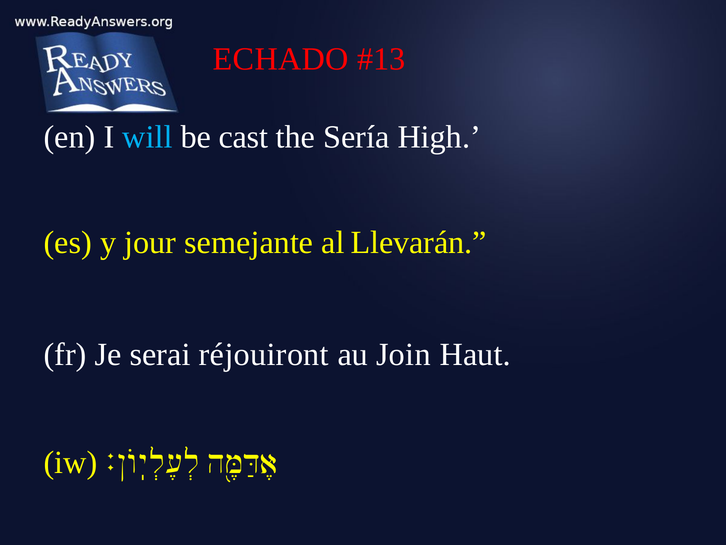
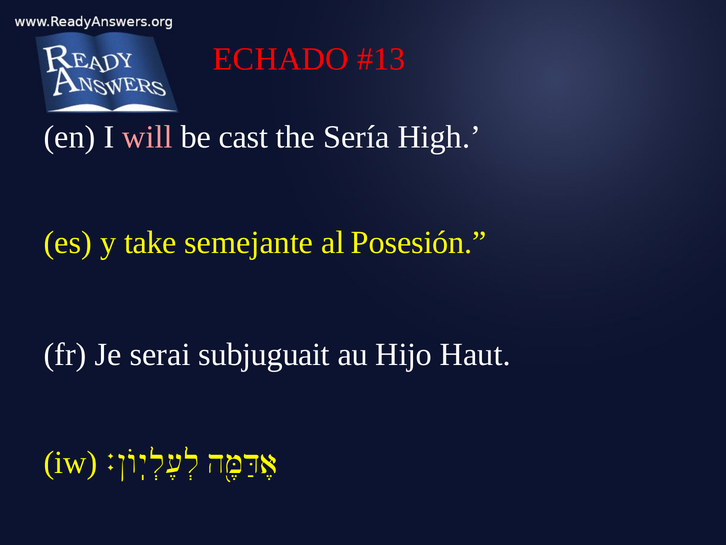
will colour: light blue -> pink
jour: jour -> take
Llevarán: Llevarán -> Posesión
réjouiront: réjouiront -> subjuguait
Join: Join -> Hijo
